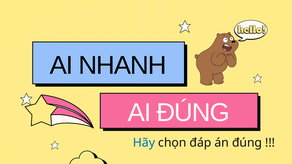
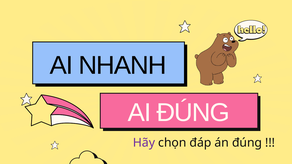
Hãy colour: blue -> purple
